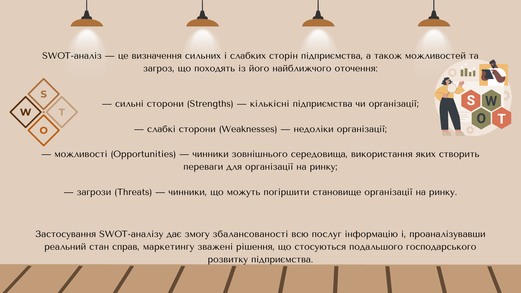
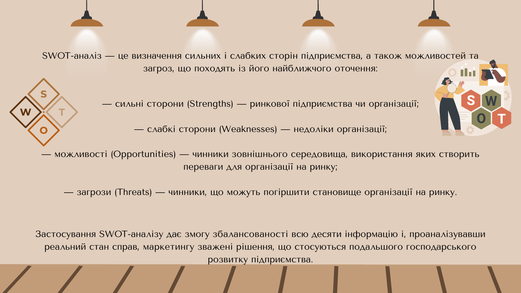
кількісні: кількісні -> ринкової
послуг: послуг -> десяти
